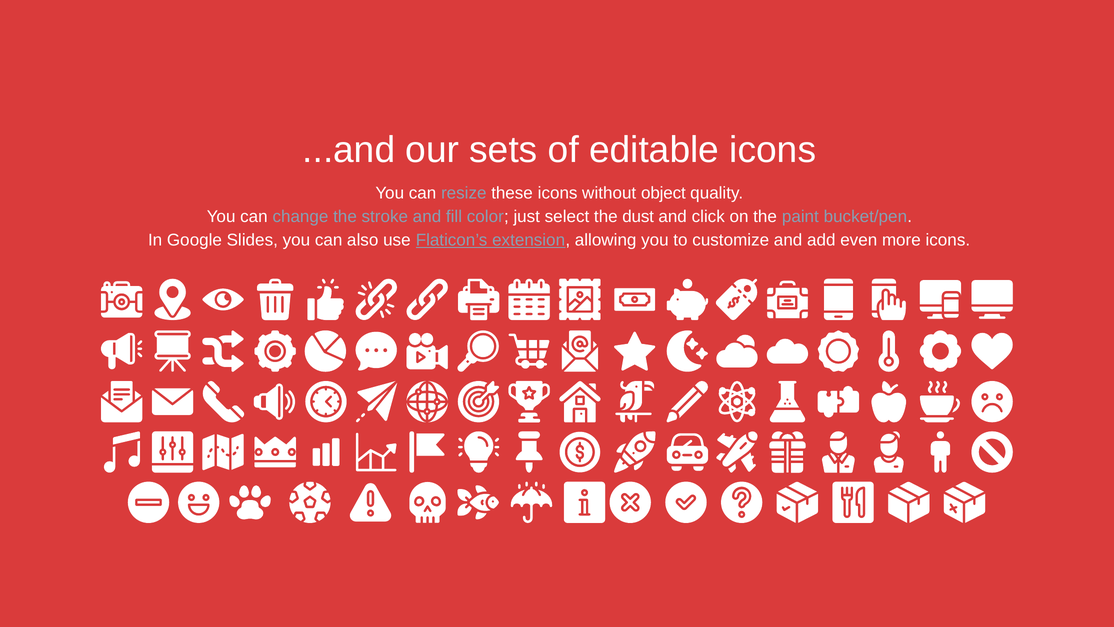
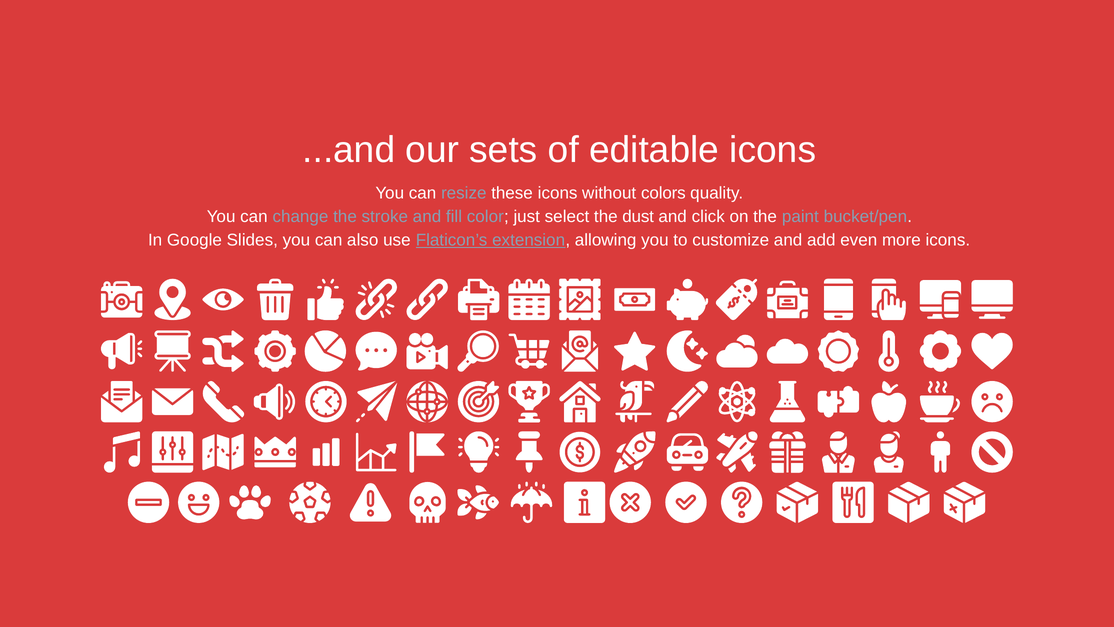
object: object -> colors
